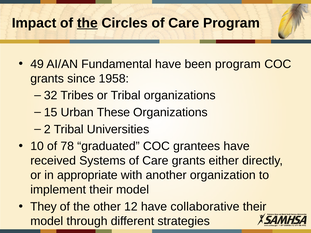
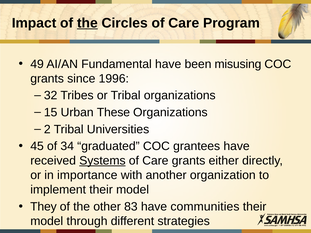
been program: program -> misusing
1958: 1958 -> 1996
10: 10 -> 45
78: 78 -> 34
Systems underline: none -> present
appropriate: appropriate -> importance
12: 12 -> 83
collaborative: collaborative -> communities
